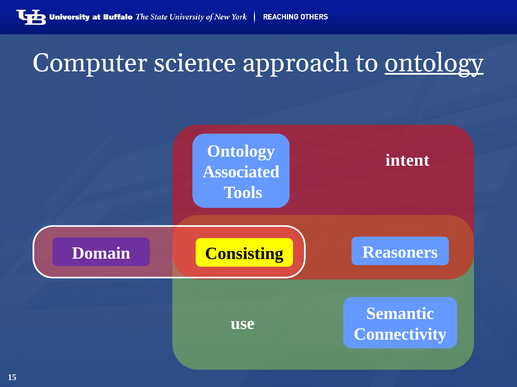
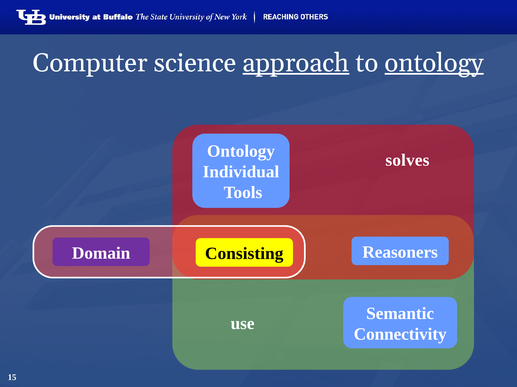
approach underline: none -> present
intent: intent -> solves
Associated: Associated -> Individual
